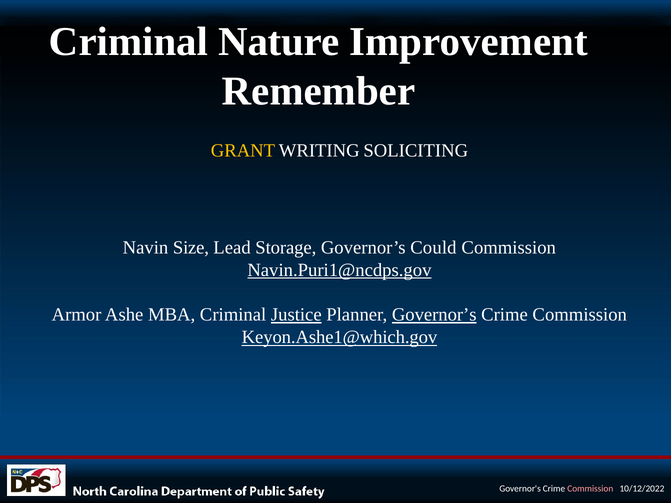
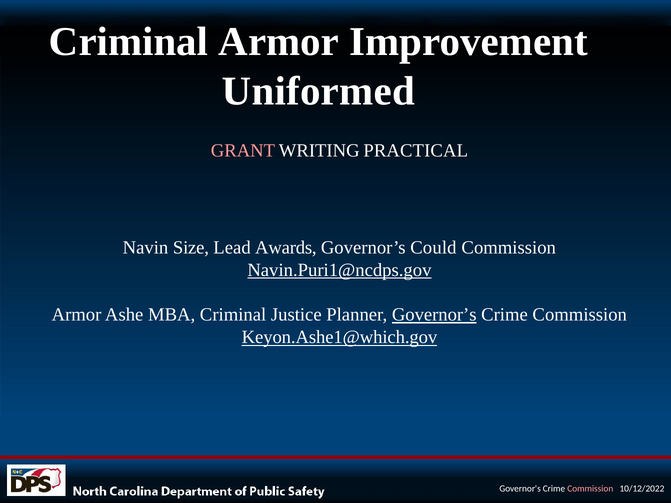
Criminal Nature: Nature -> Armor
Remember: Remember -> Uniformed
GRANT colour: yellow -> pink
SOLICITING: SOLICITING -> PRACTICAL
Storage: Storage -> Awards
Justice underline: present -> none
